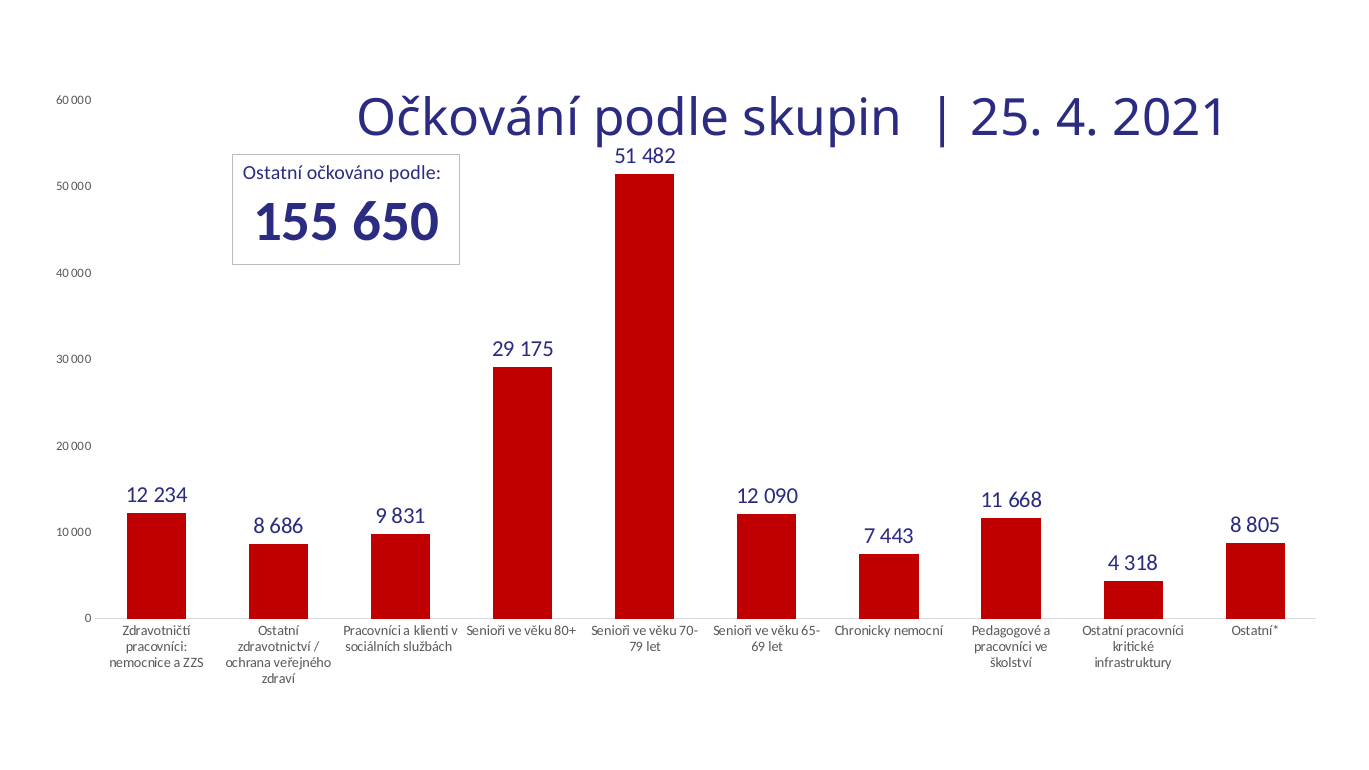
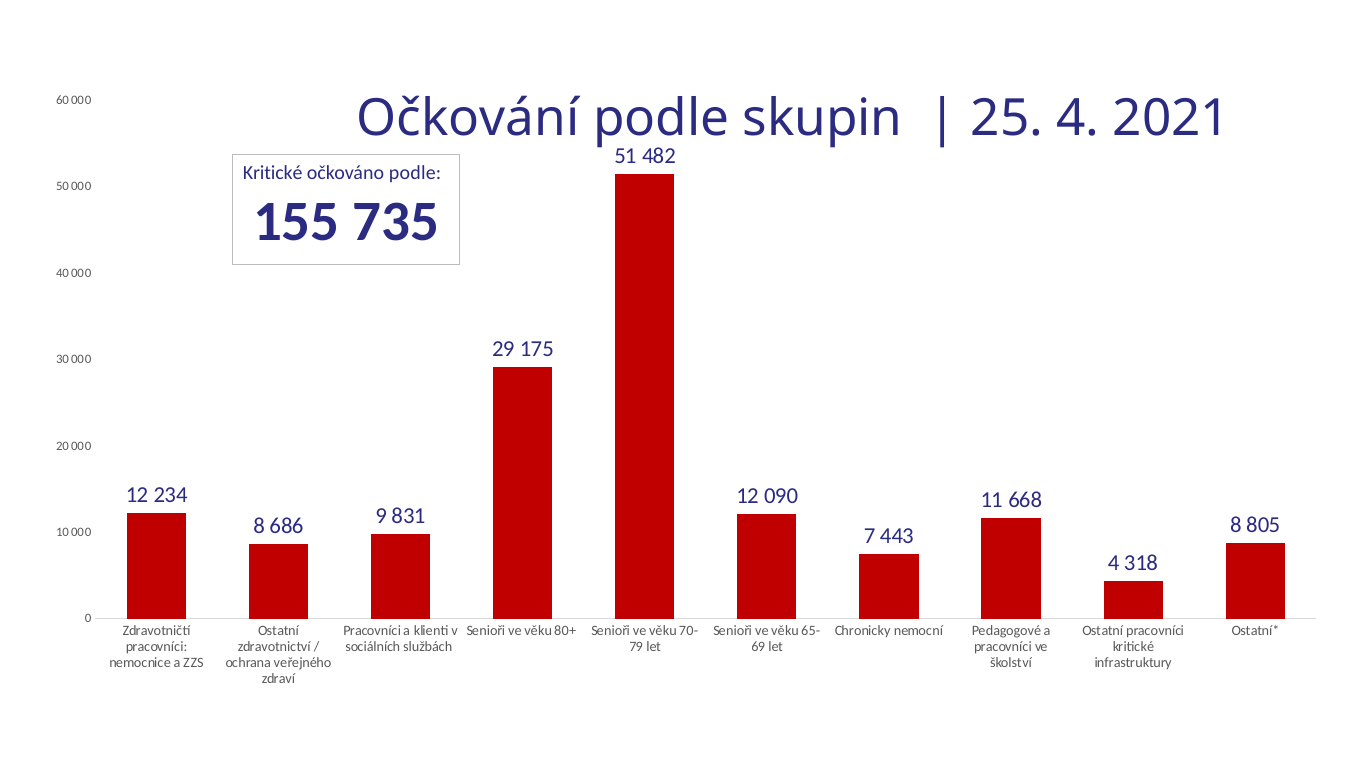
Ostatní at (273, 172): Ostatní -> Kritické
650: 650 -> 735
